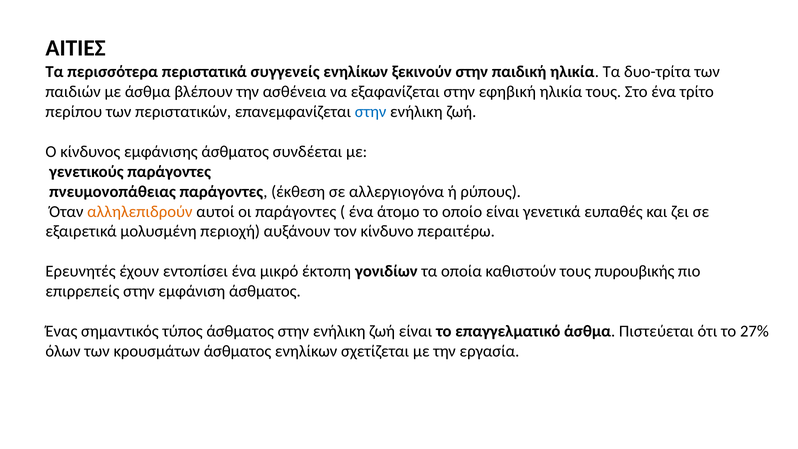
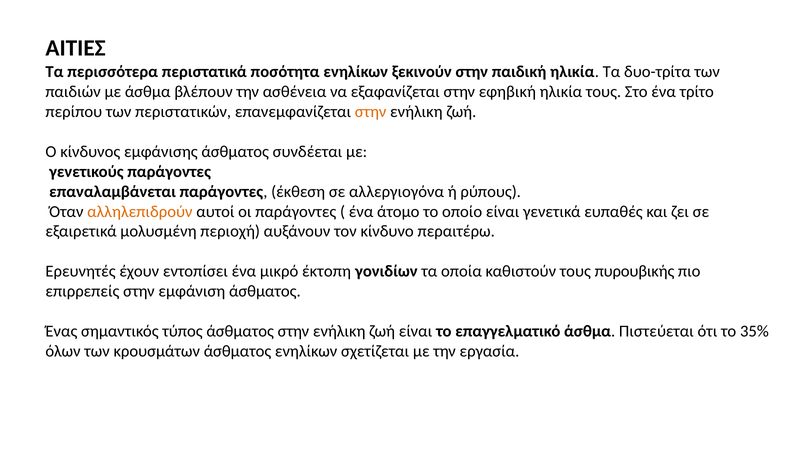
συγγενείς: συγγενείς -> ποσότητα
στην at (371, 112) colour: blue -> orange
πνευμονοπάθειας: πνευμονοπάθειας -> επαναλαμβάνεται
27%: 27% -> 35%
